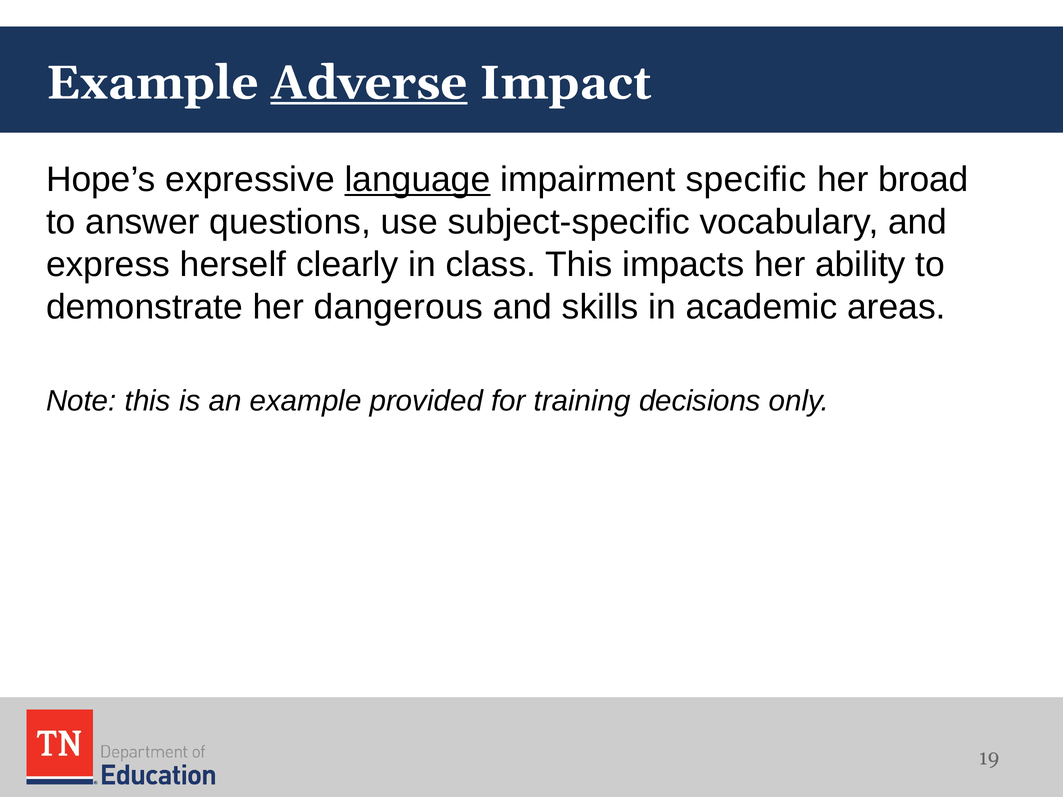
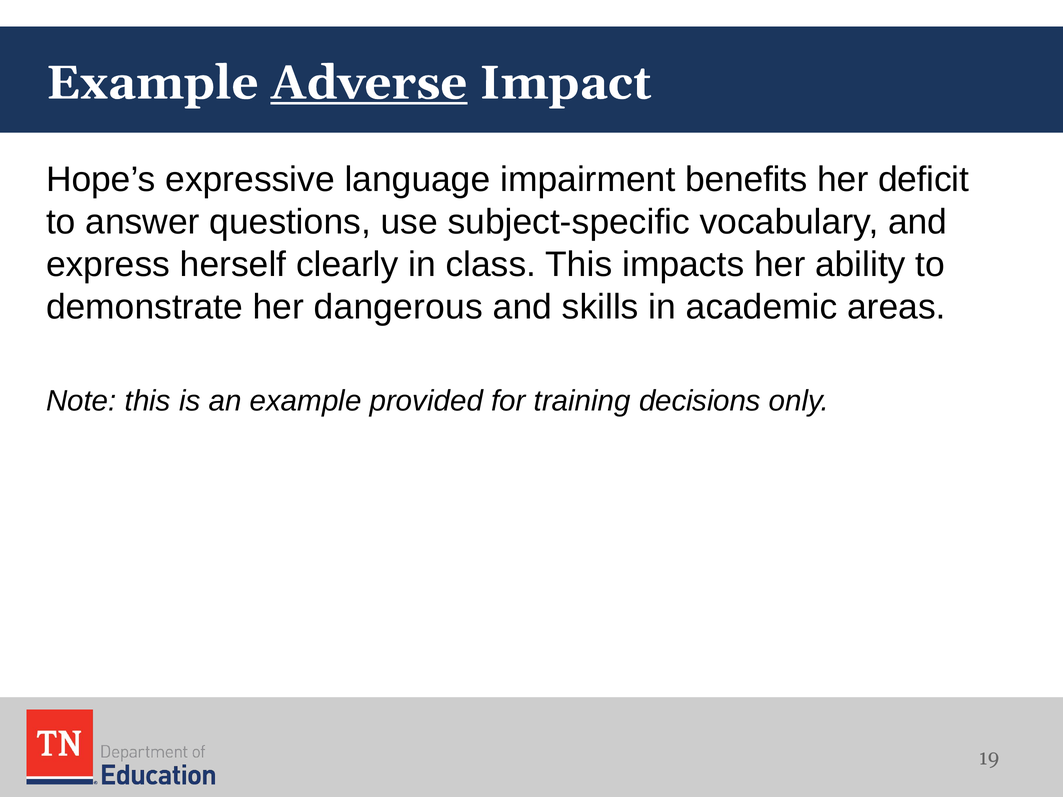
language underline: present -> none
specific: specific -> benefits
broad: broad -> deficit
